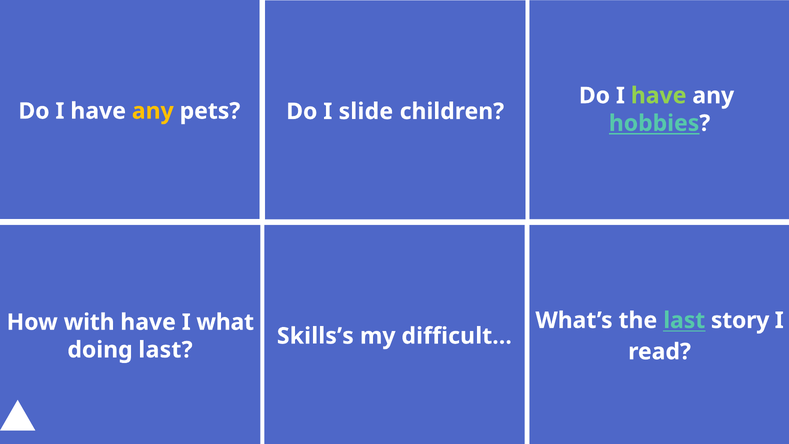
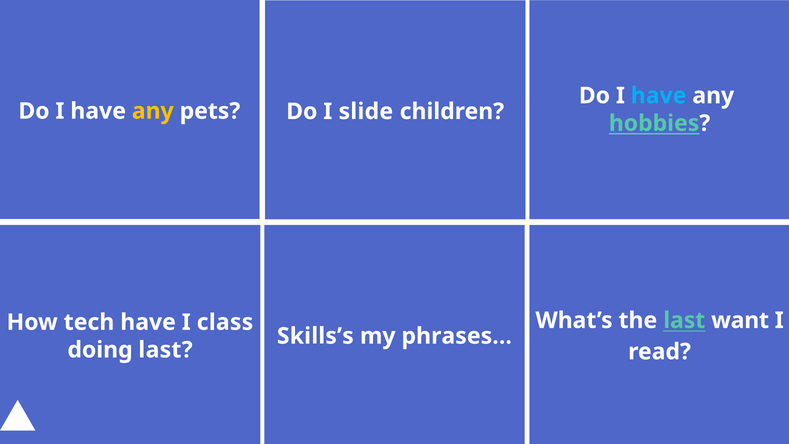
have at (659, 96) colour: light green -> light blue
story: story -> want
with: with -> tech
what: what -> class
difficult…: difficult… -> phrases…
